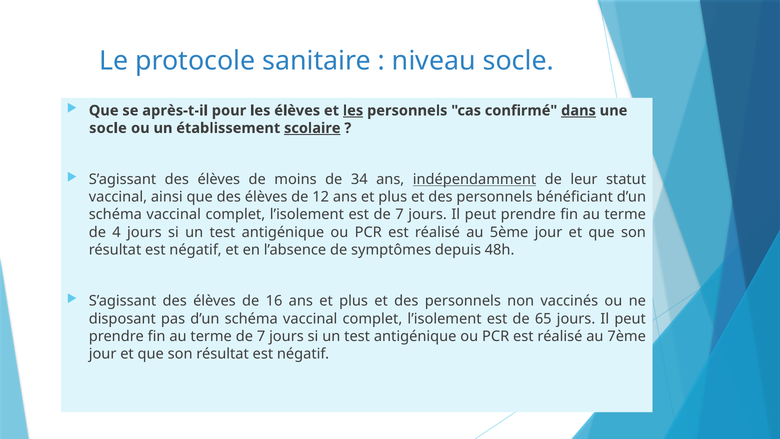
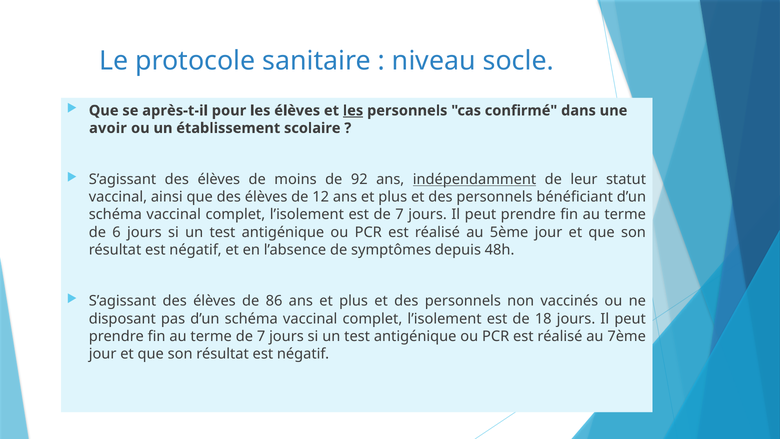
dans underline: present -> none
socle at (108, 128): socle -> avoir
scolaire underline: present -> none
34: 34 -> 92
4: 4 -> 6
16: 16 -> 86
65: 65 -> 18
